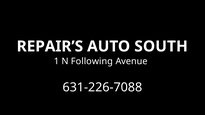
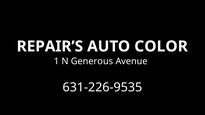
SOUTH: SOUTH -> COLOR
Following: Following -> Generous
631-226-7088: 631-226-7088 -> 631-226-9535
